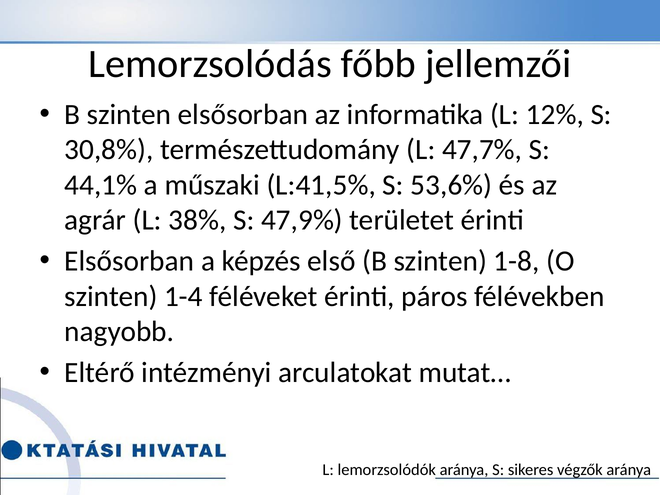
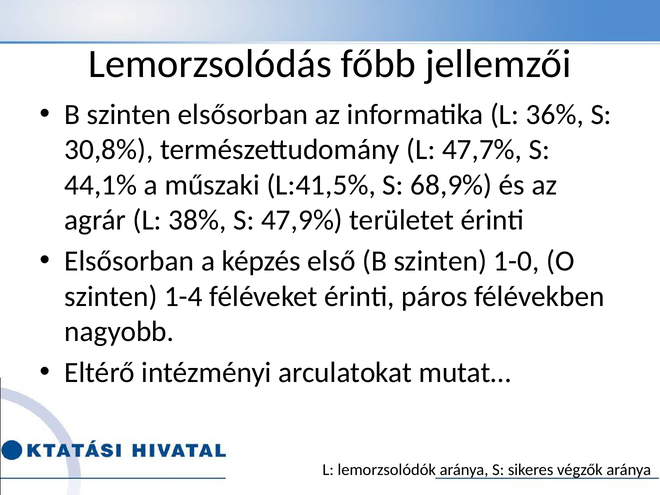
12%: 12% -> 36%
53,6%: 53,6% -> 68,9%
1-8: 1-8 -> 1-0
